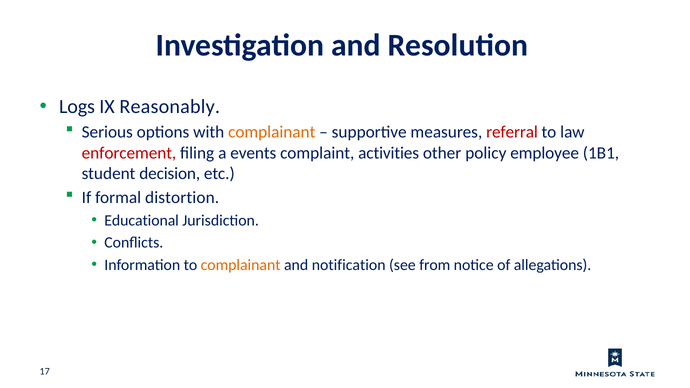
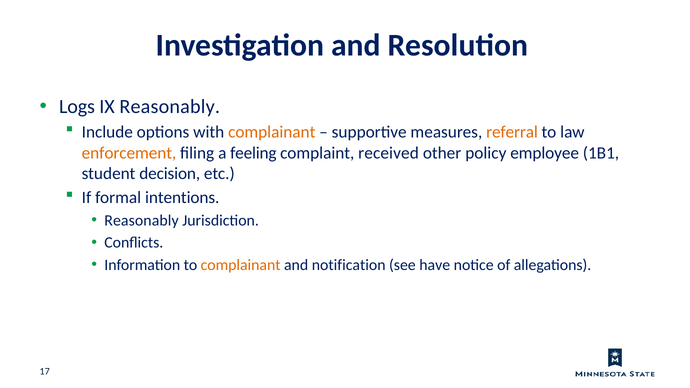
Serious: Serious -> Include
referral colour: red -> orange
enforcement colour: red -> orange
events: events -> feeling
activities: activities -> received
distortion: distortion -> intentions
Educational at (142, 221): Educational -> Reasonably
from: from -> have
